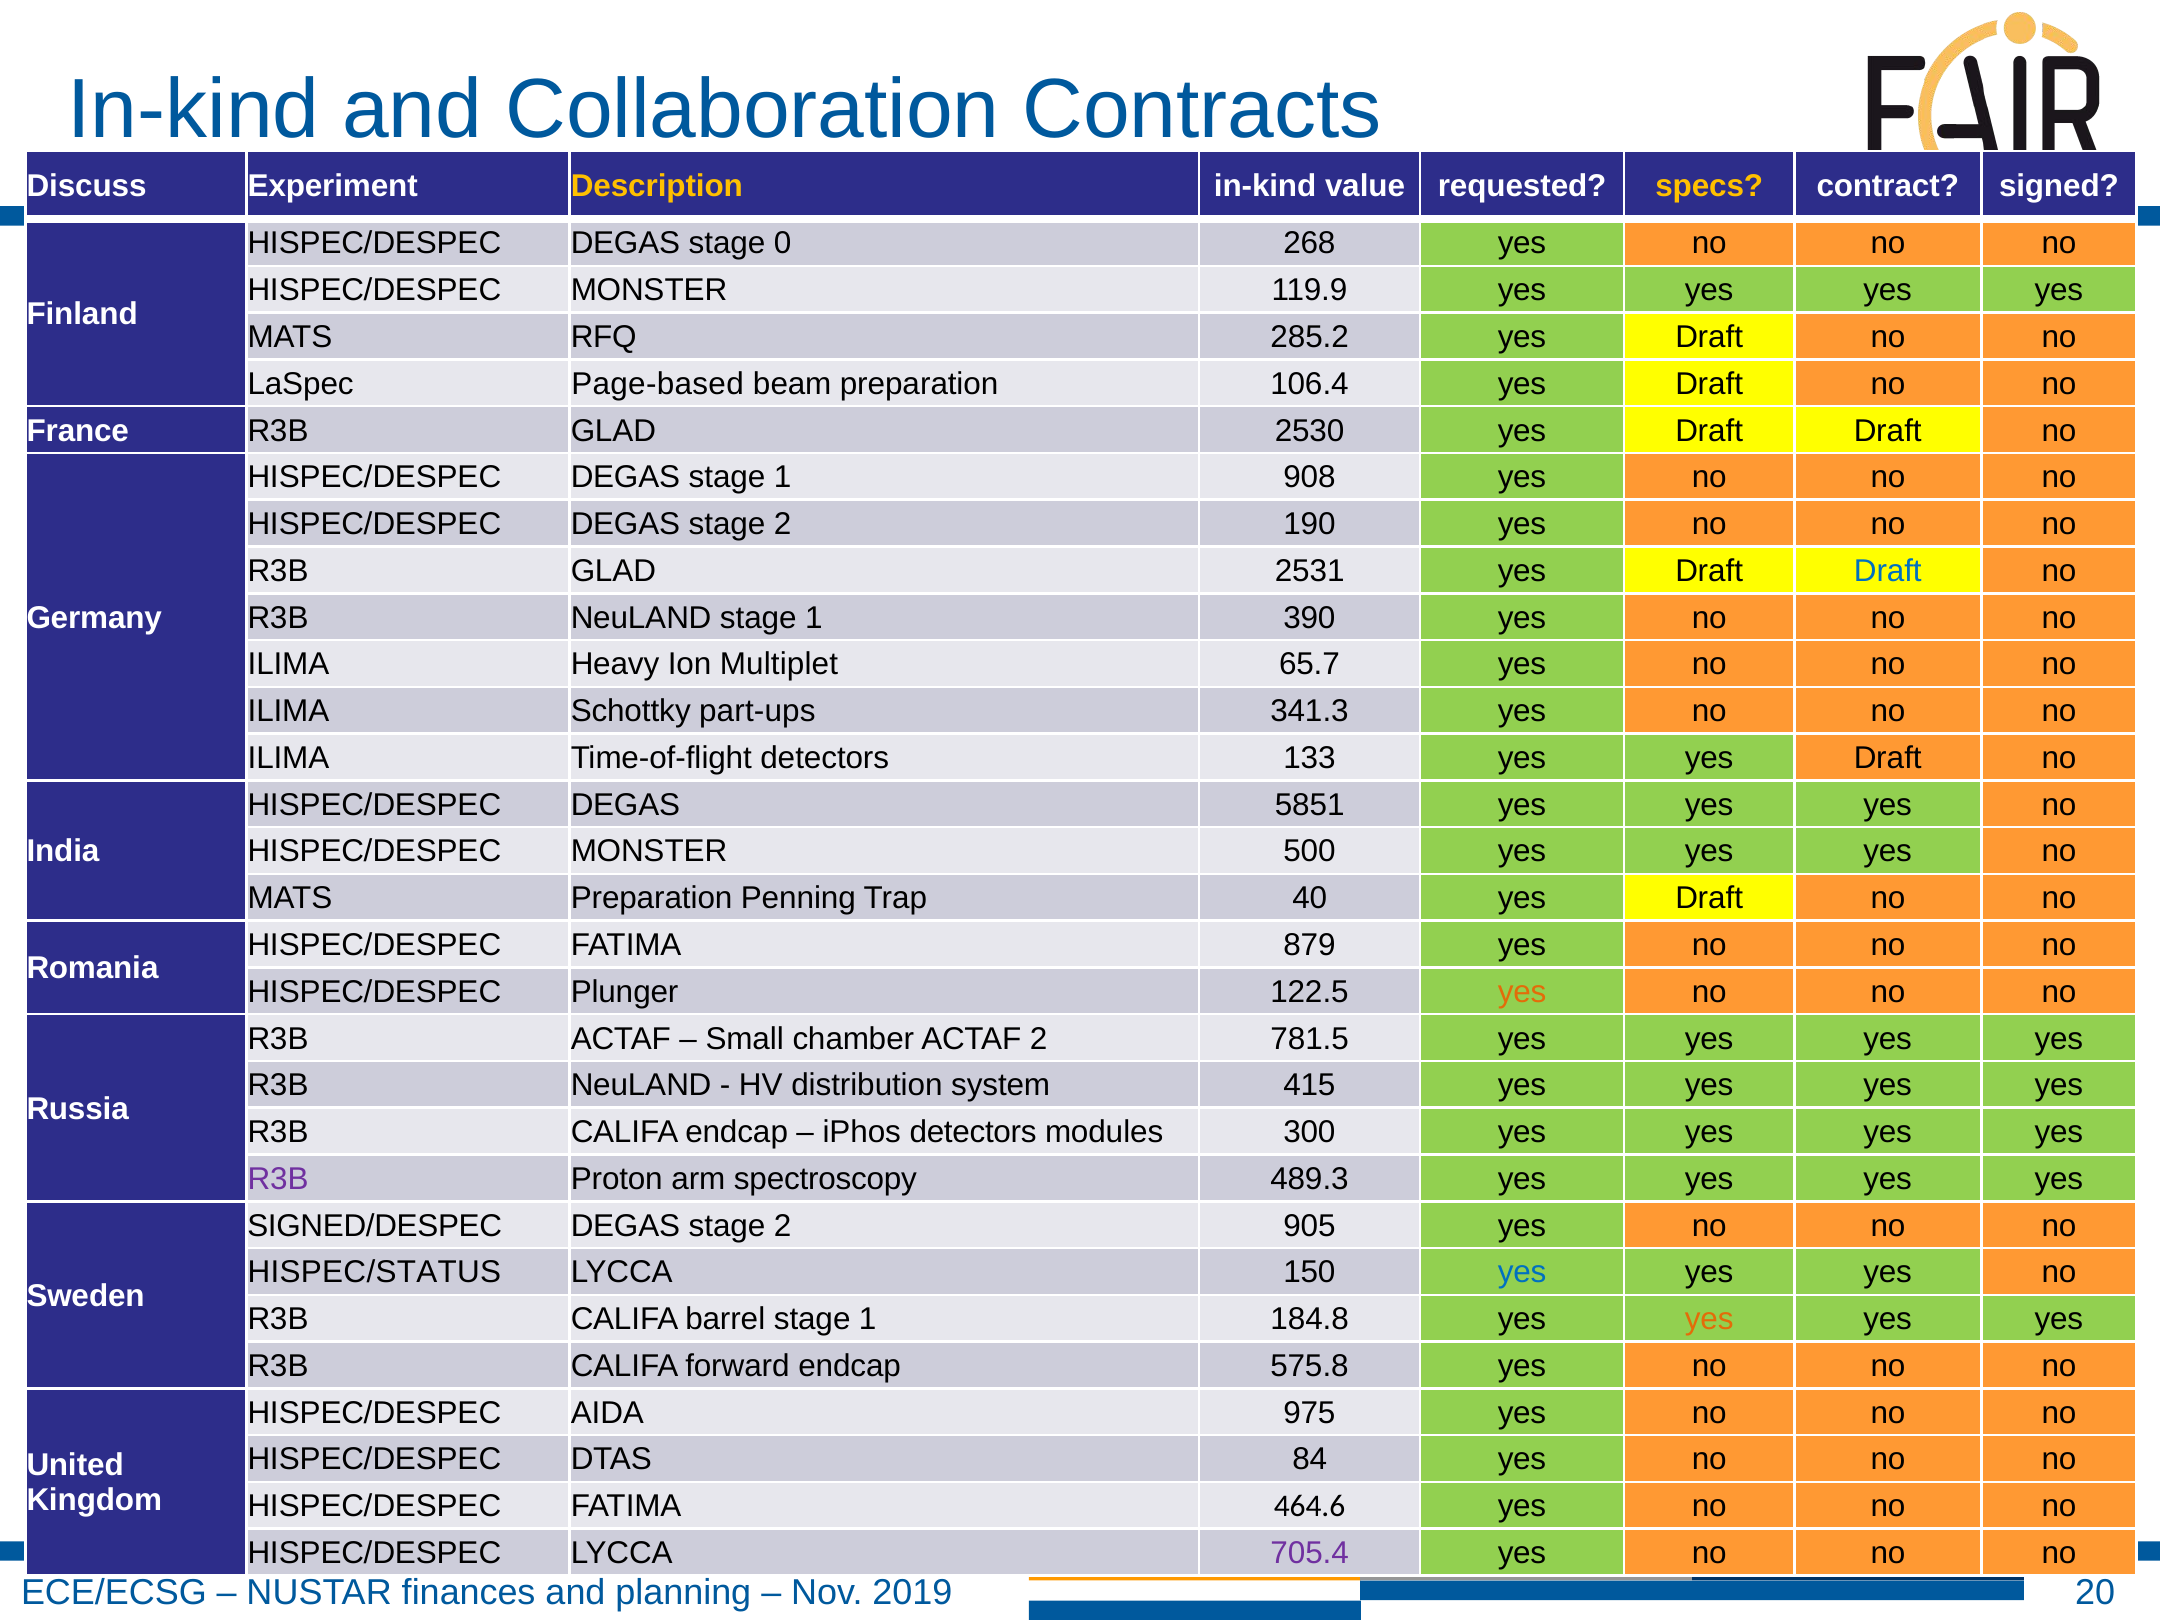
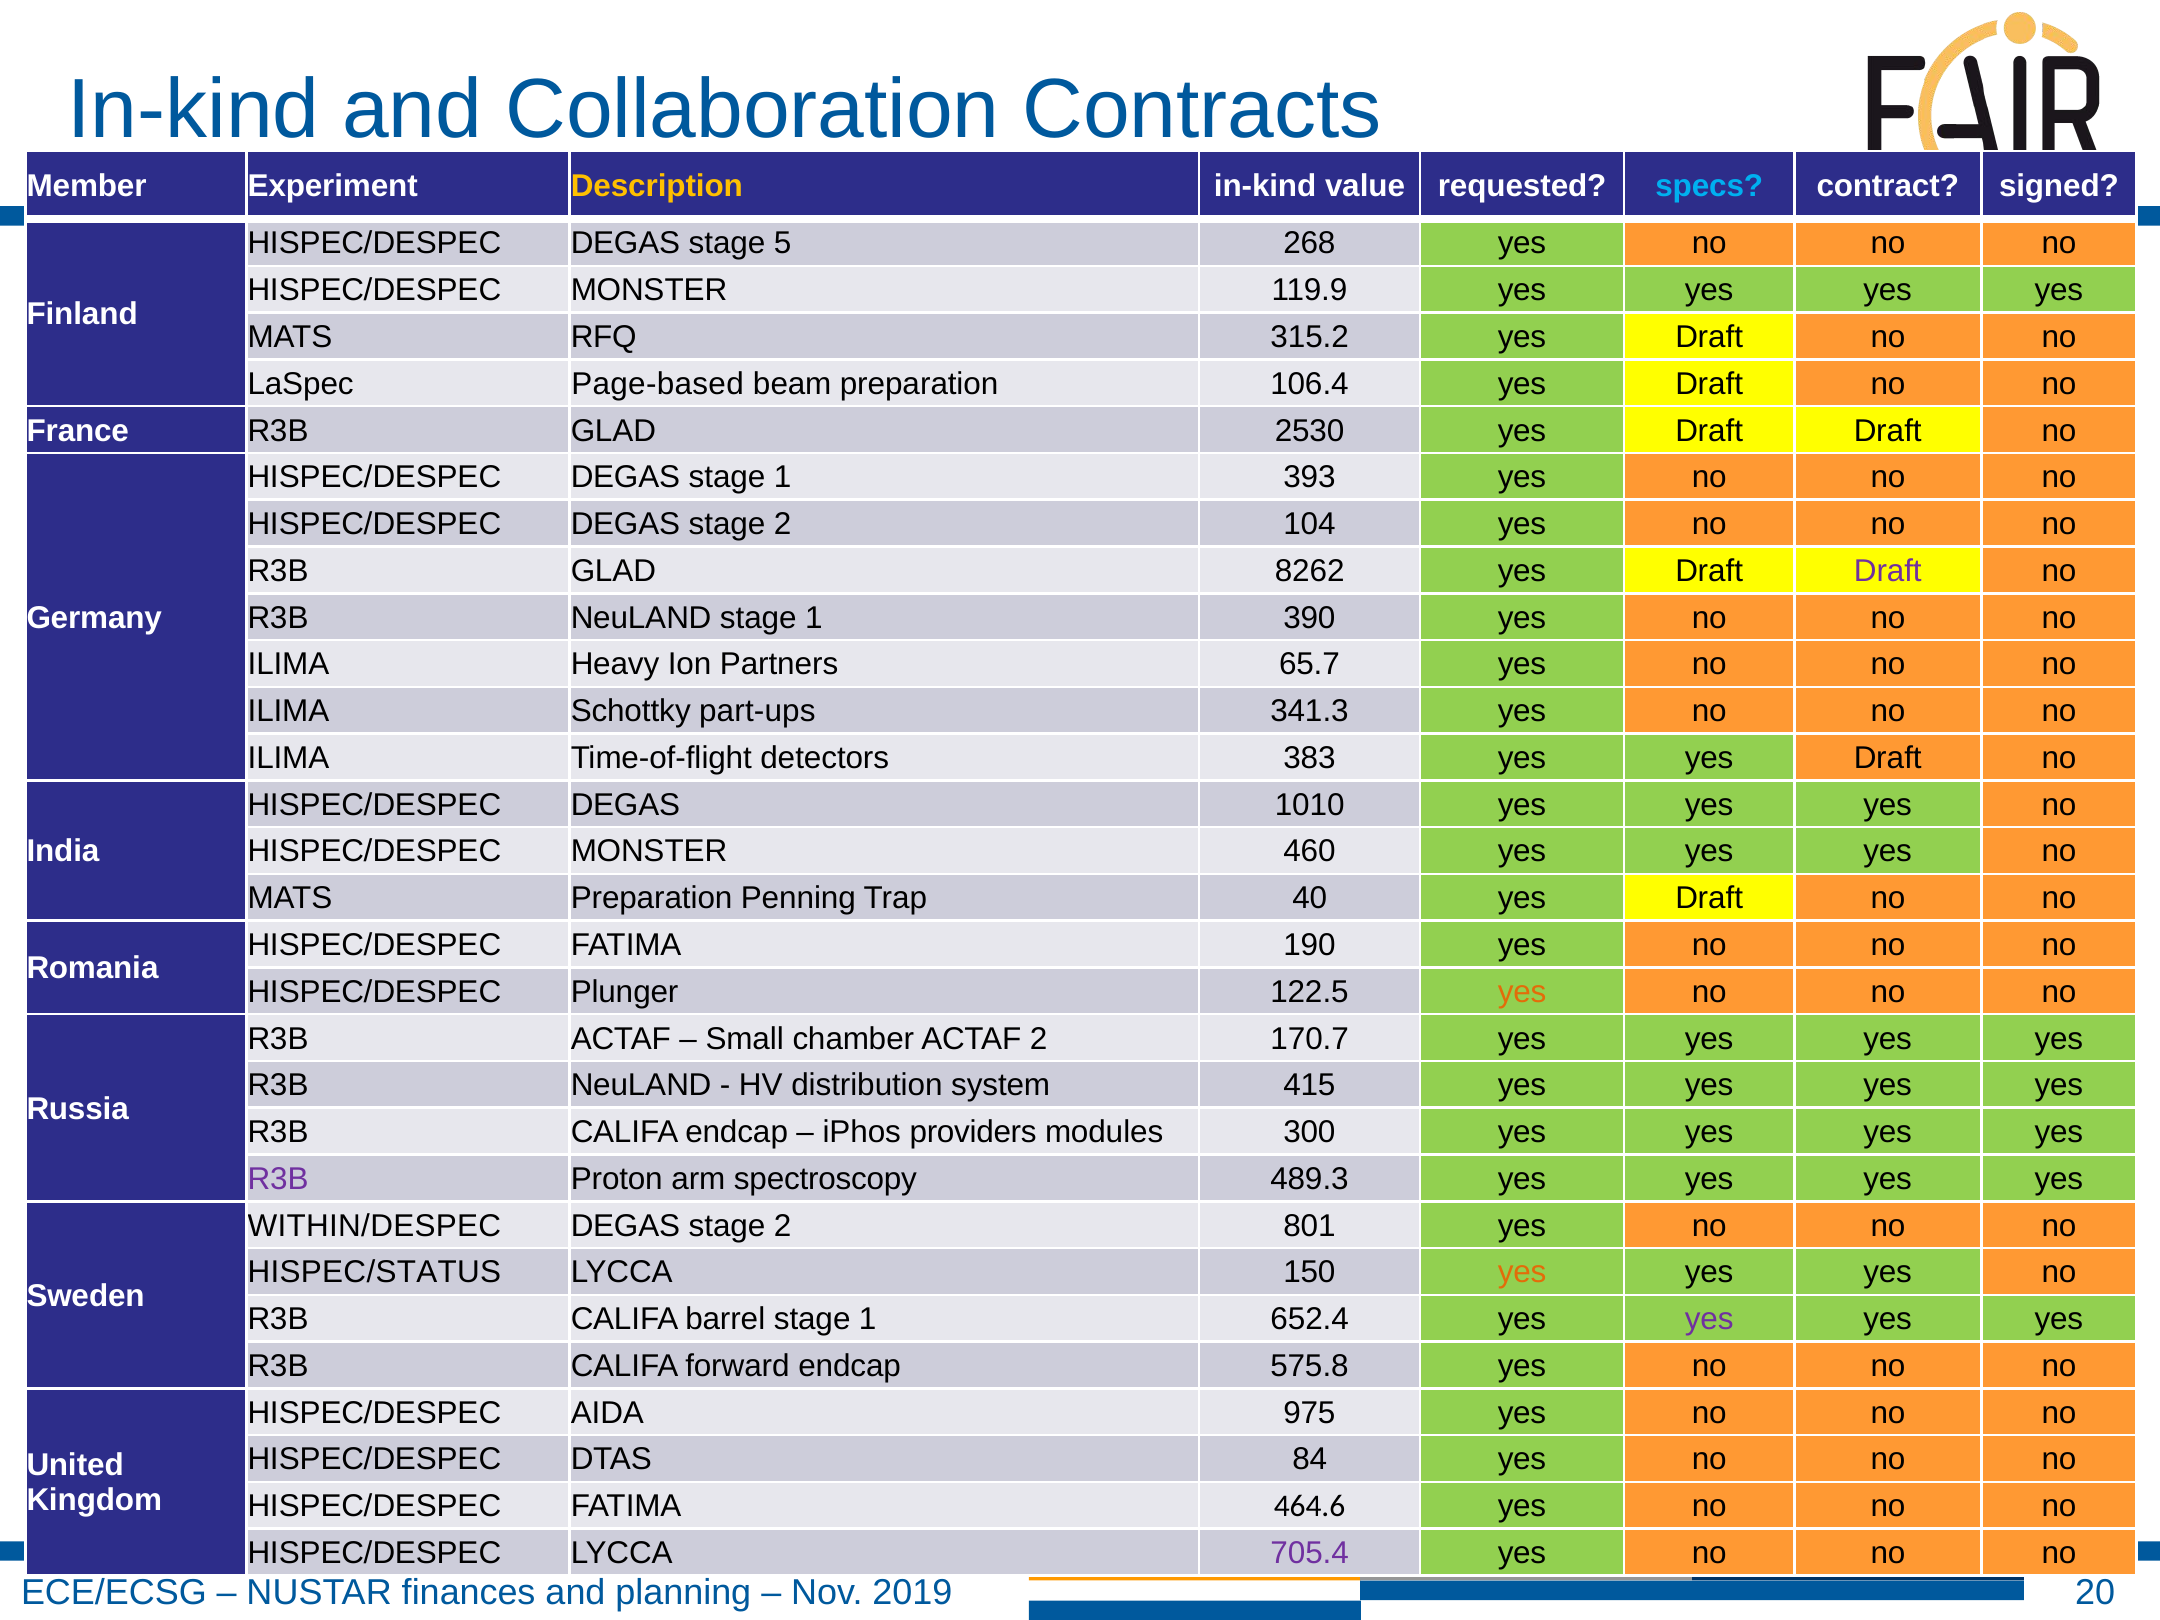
Discuss: Discuss -> Member
specs colour: yellow -> light blue
0: 0 -> 5
285.2: 285.2 -> 315.2
908: 908 -> 393
190: 190 -> 104
2531: 2531 -> 8262
Draft at (1888, 571) colour: blue -> purple
Multiplet: Multiplet -> Partners
133: 133 -> 383
5851: 5851 -> 1010
500: 500 -> 460
879: 879 -> 190
781.5: 781.5 -> 170.7
iPhos detectors: detectors -> providers
SIGNED/DESPEC: SIGNED/DESPEC -> WITHIN/DESPEC
905: 905 -> 801
yes at (1522, 1273) colour: blue -> orange
184.8: 184.8 -> 652.4
yes at (1709, 1319) colour: orange -> purple
